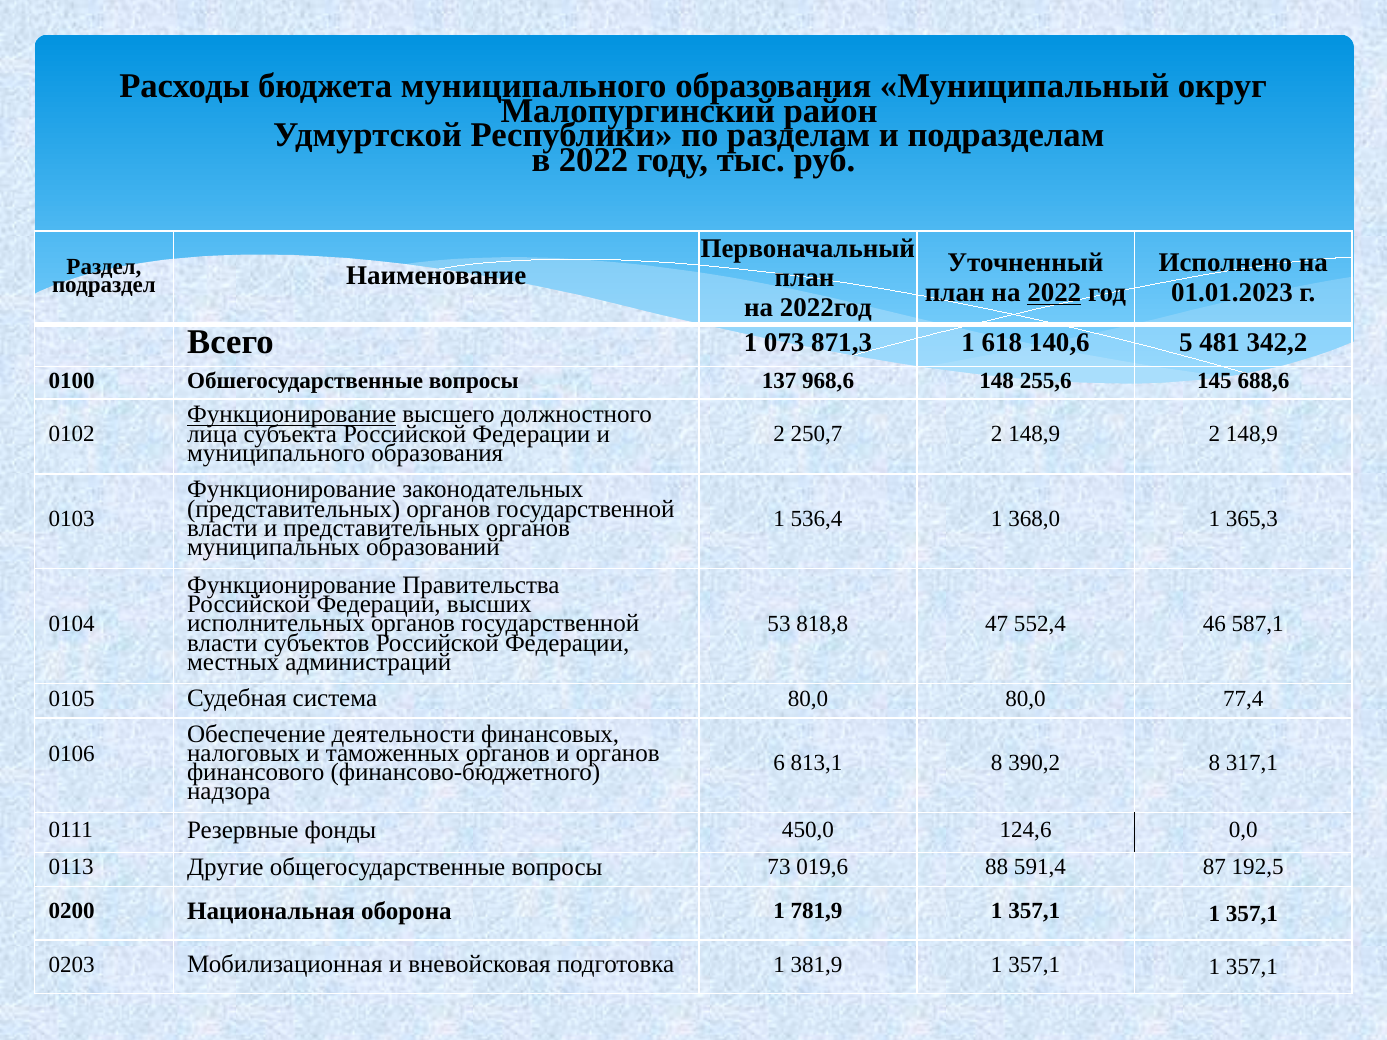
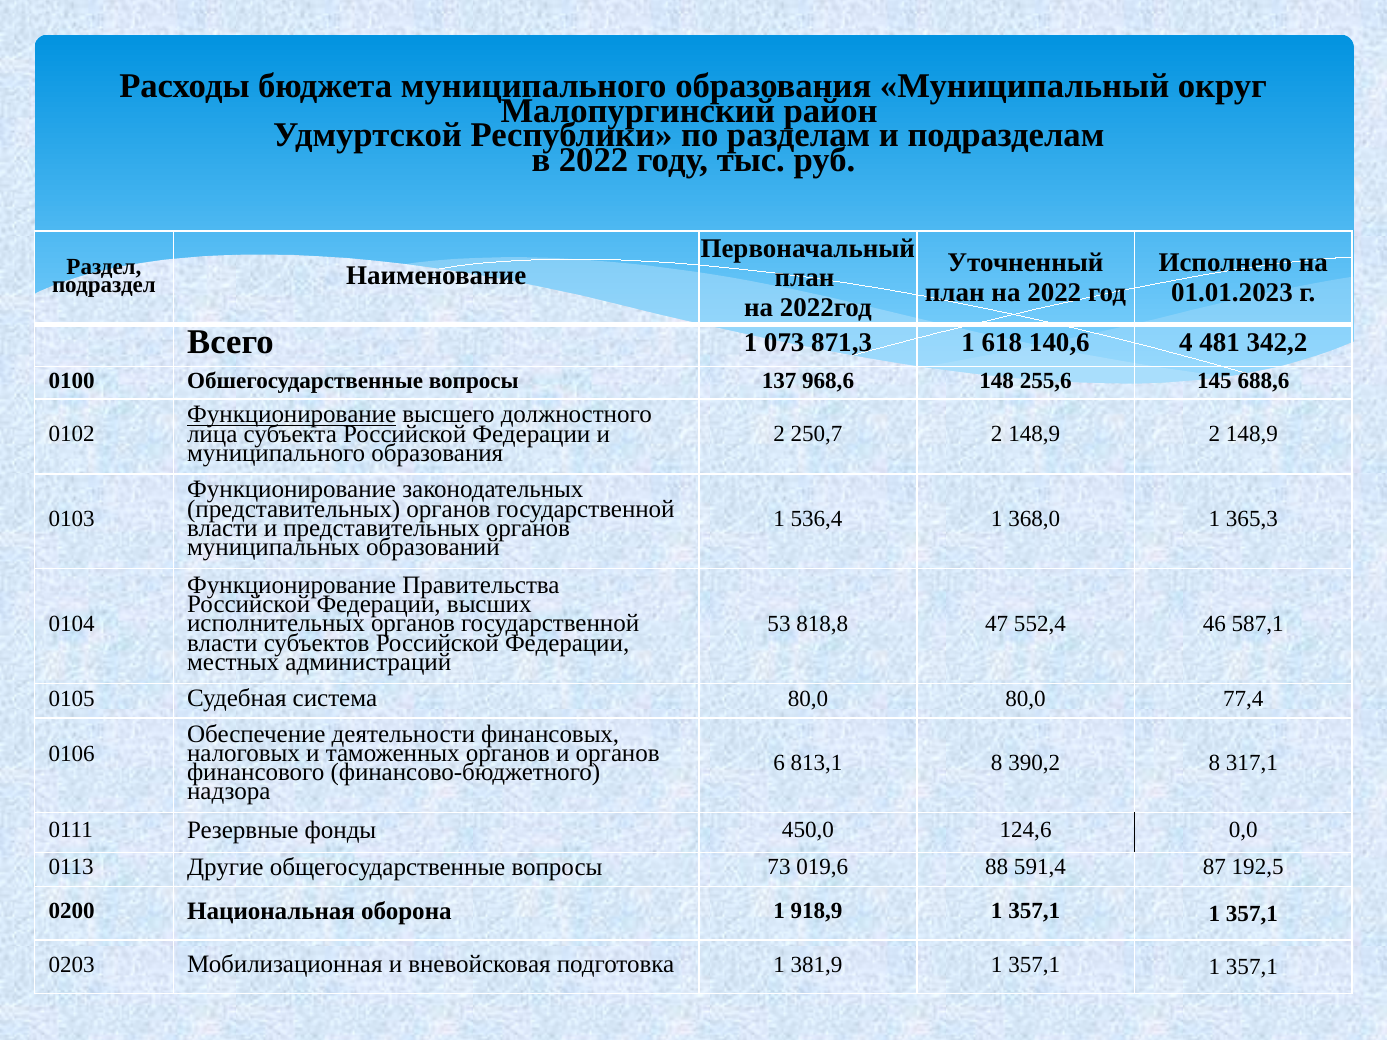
2022 at (1054, 293) underline: present -> none
5: 5 -> 4
781,9: 781,9 -> 918,9
